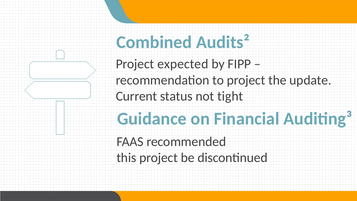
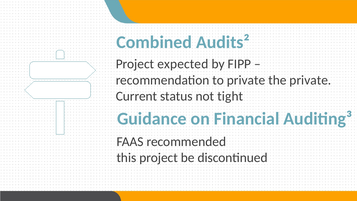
to project: project -> private
the update: update -> private
